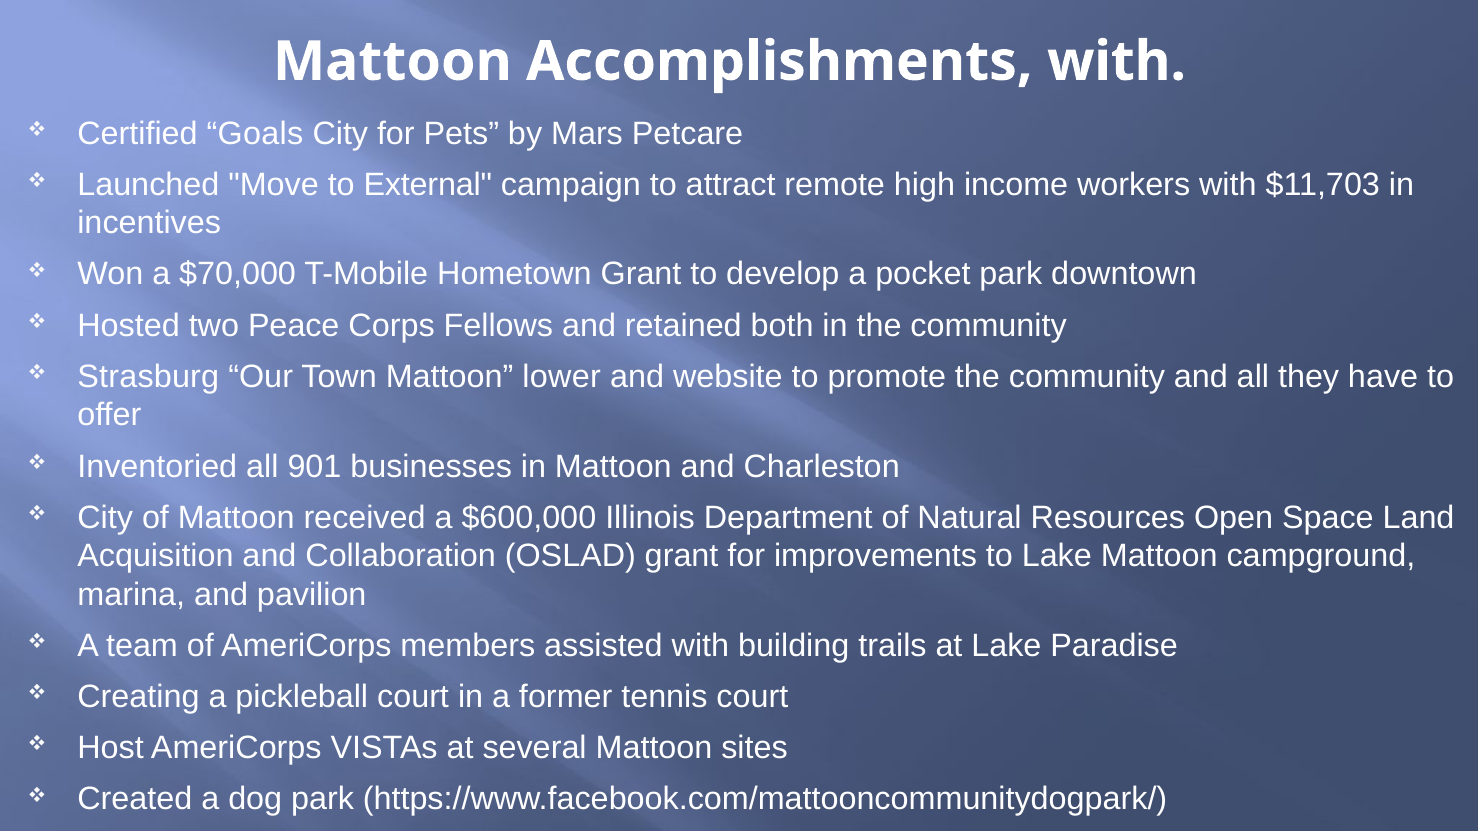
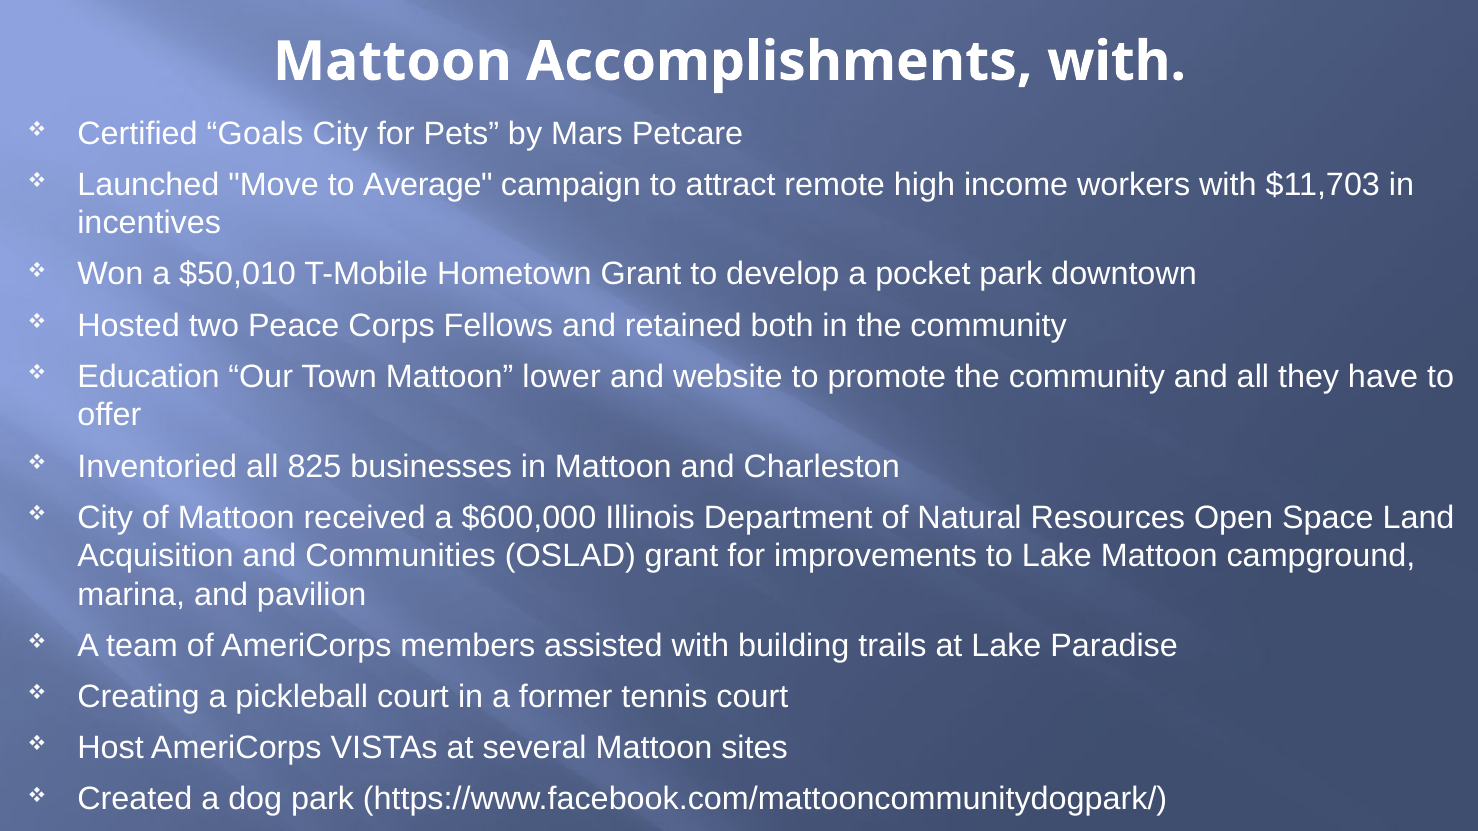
External: External -> Average
$70,000: $70,000 -> $50,010
Strasburg: Strasburg -> Education
901: 901 -> 825
Collaboration: Collaboration -> Communities
